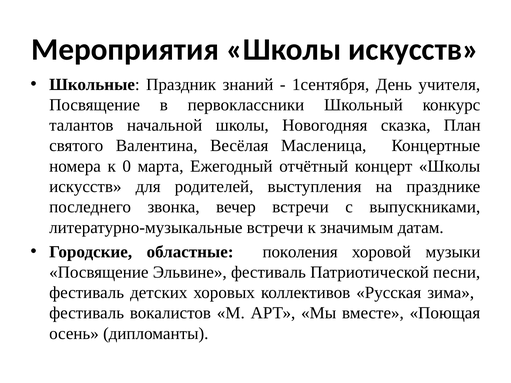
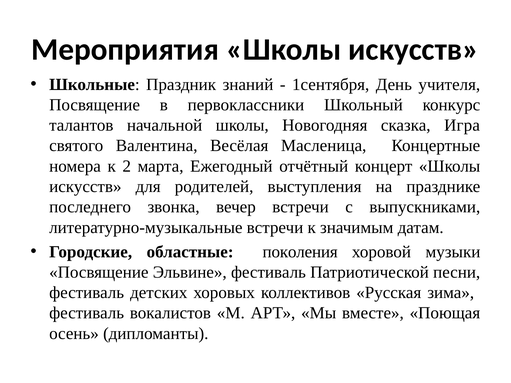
План: План -> Игра
0: 0 -> 2
